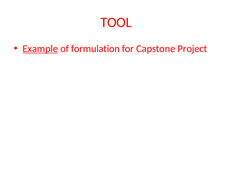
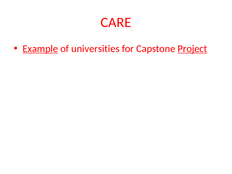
TOOL: TOOL -> CARE
formulation: formulation -> universities
Project underline: none -> present
